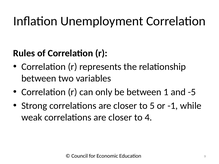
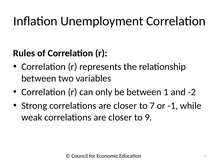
-5: -5 -> -2
5: 5 -> 7
to 4: 4 -> 9
